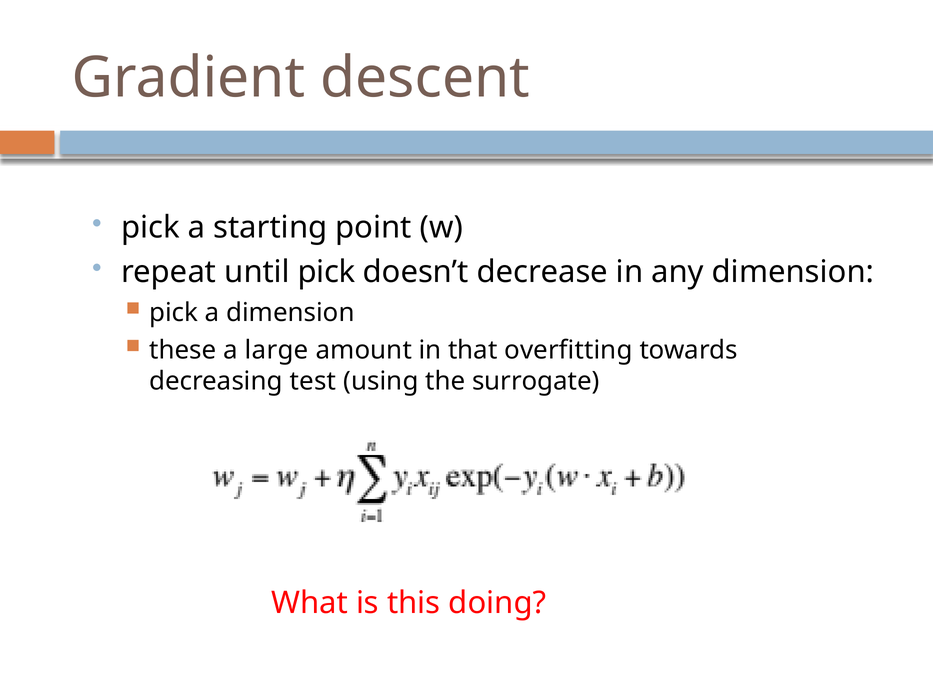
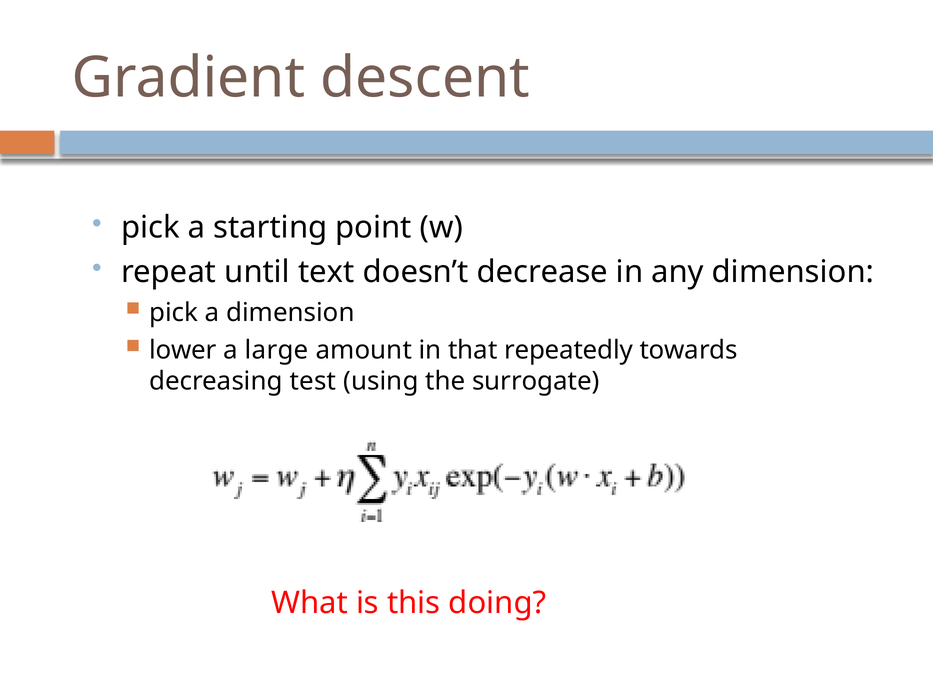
until pick: pick -> text
these: these -> lower
overfitting: overfitting -> repeatedly
